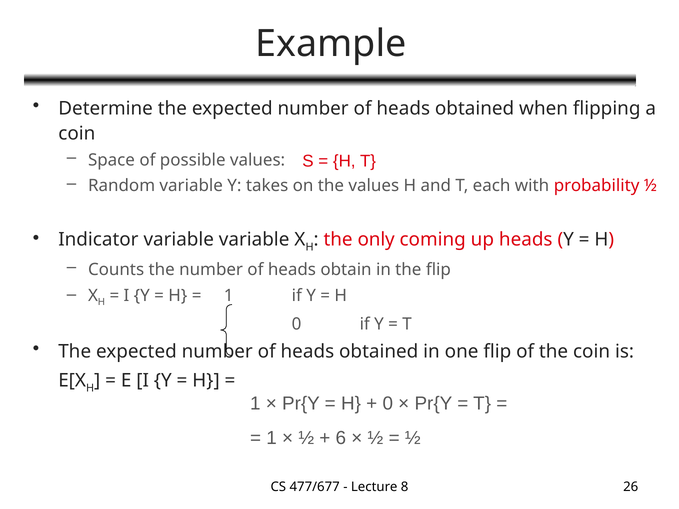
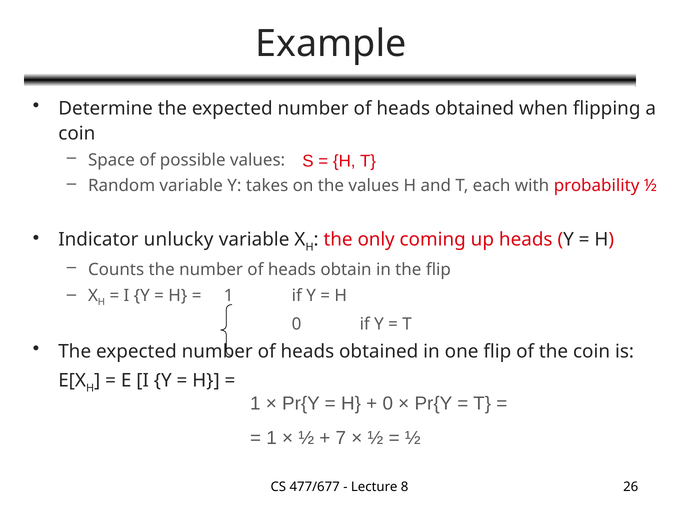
Indicator variable: variable -> unlucky
6: 6 -> 7
